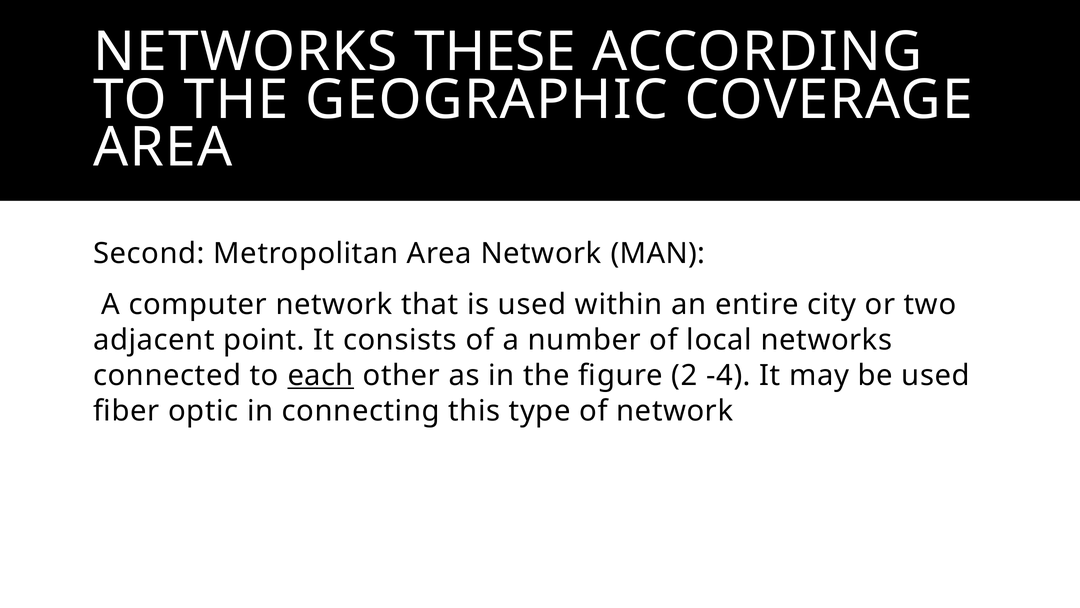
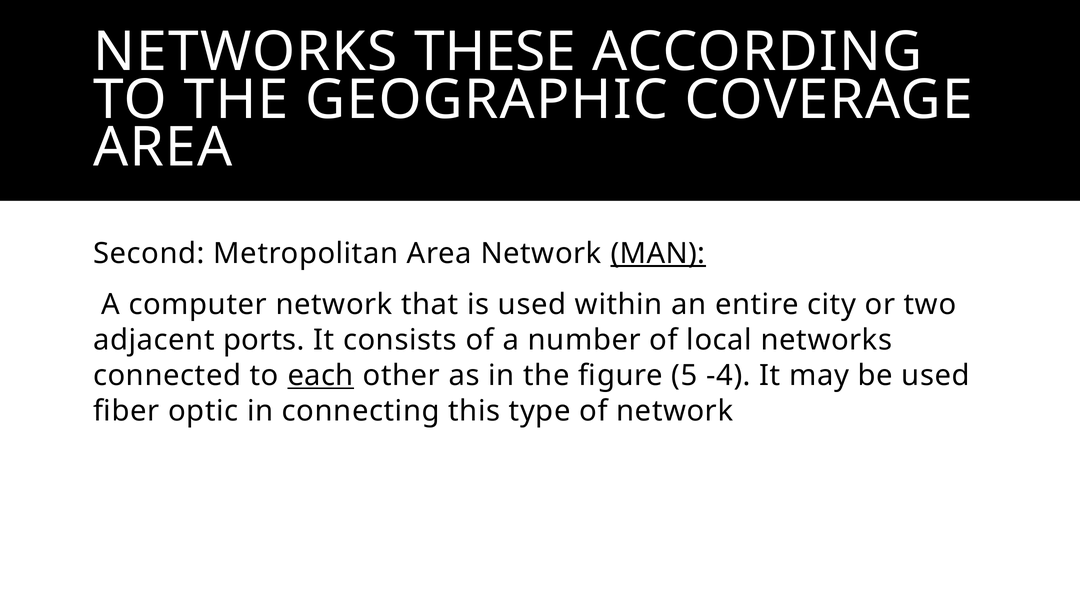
MAN underline: none -> present
point: point -> ports
2: 2 -> 5
